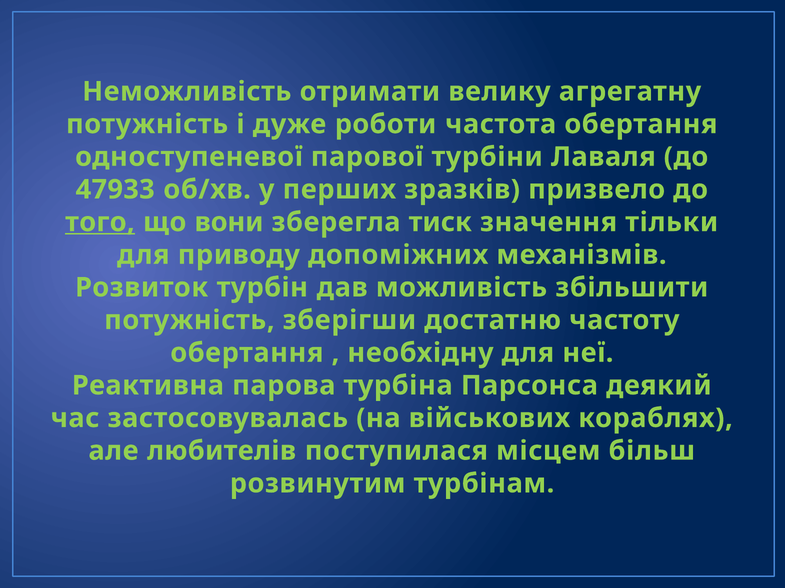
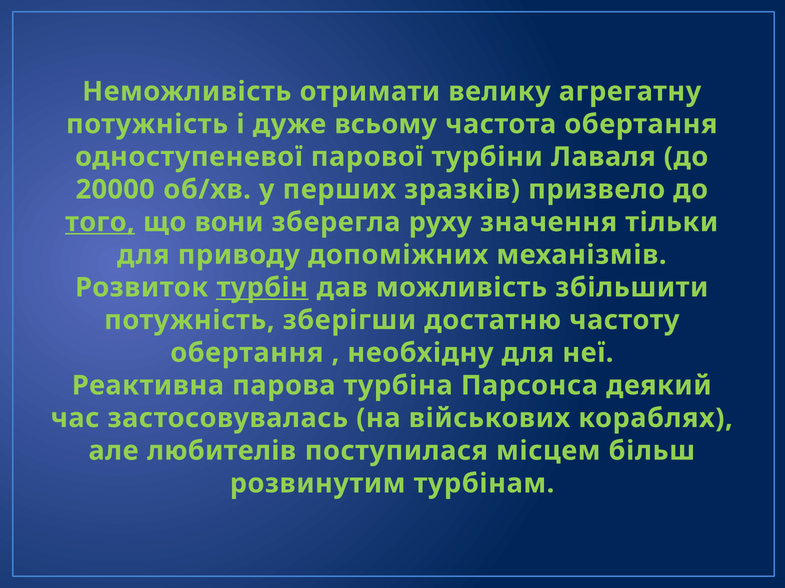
роботи: роботи -> всьому
47933: 47933 -> 20000
тиск: тиск -> руху
турбін underline: none -> present
